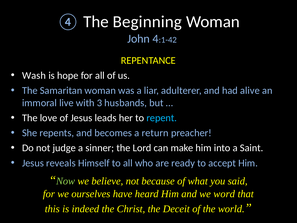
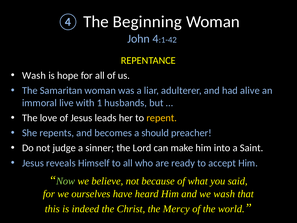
3: 3 -> 1
repent colour: light blue -> yellow
return: return -> should
we word: word -> wash
Deceit: Deceit -> Mercy
